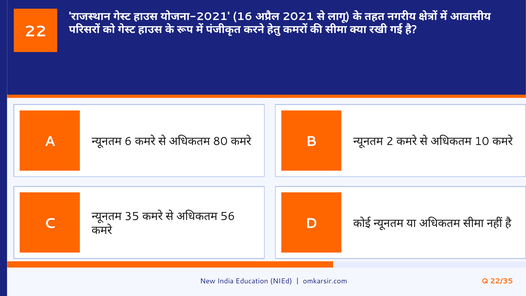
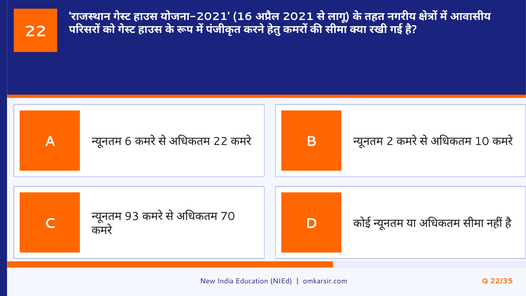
80 at (220, 141): 80 -> 22
35: 35 -> 93
56: 56 -> 70
